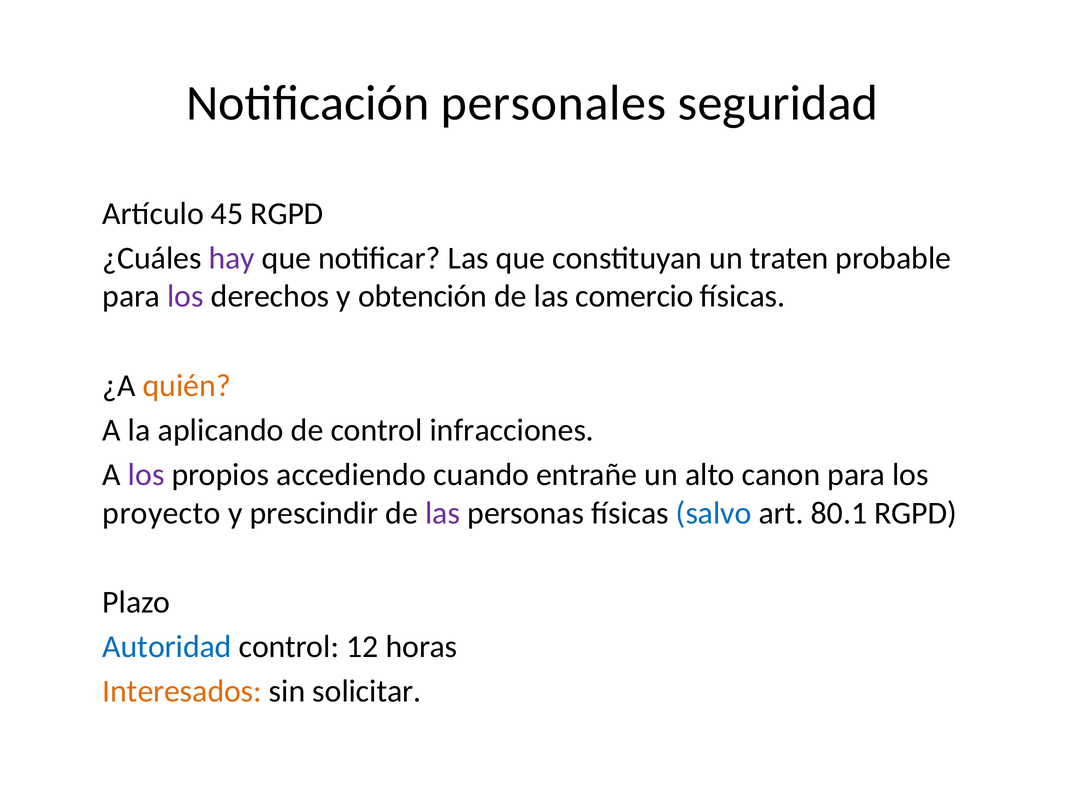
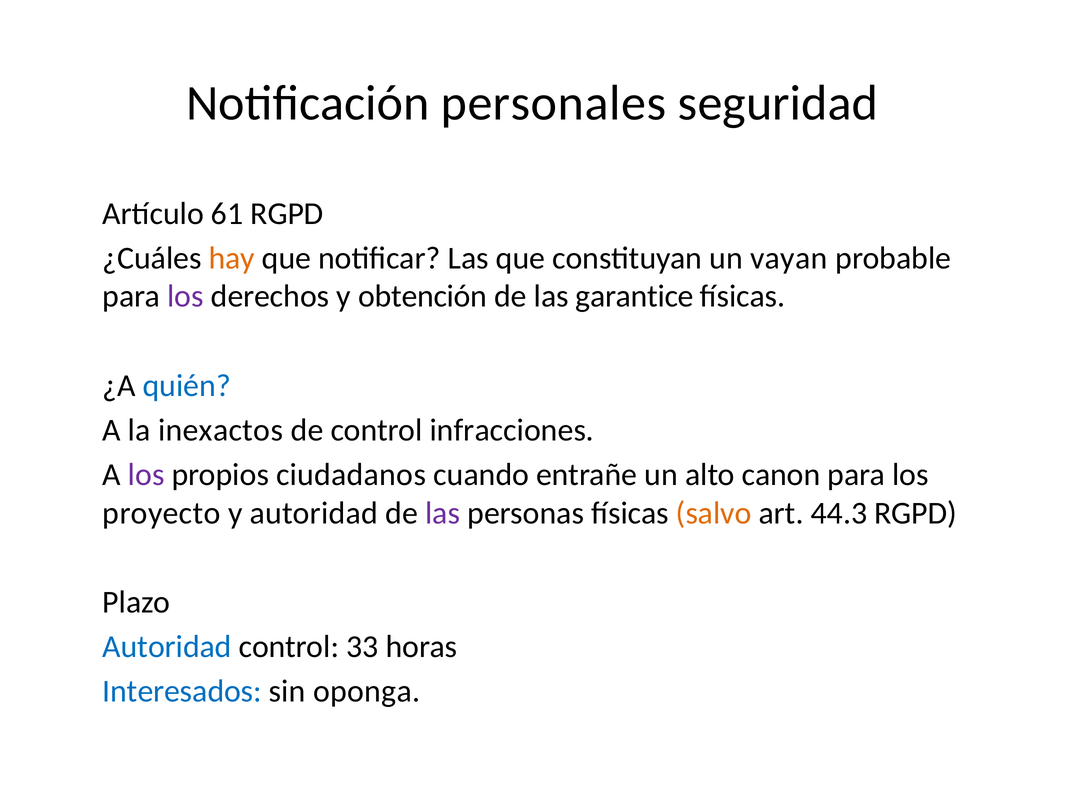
45: 45 -> 61
hay colour: purple -> orange
traten: traten -> vayan
comercio: comercio -> garantice
quién colour: orange -> blue
aplicando: aplicando -> inexactos
accediendo: accediendo -> ciudadanos
y prescindir: prescindir -> autoridad
salvo colour: blue -> orange
80.1: 80.1 -> 44.3
12: 12 -> 33
Interesados colour: orange -> blue
solicitar: solicitar -> oponga
